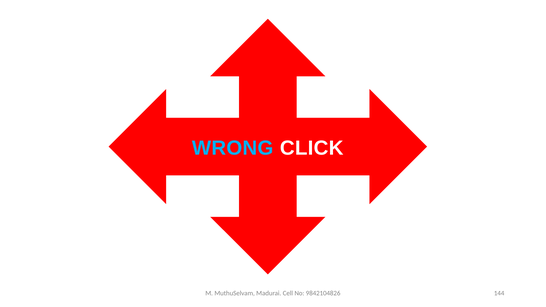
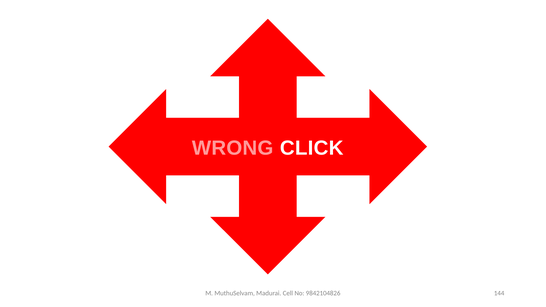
WRONG colour: light blue -> pink
